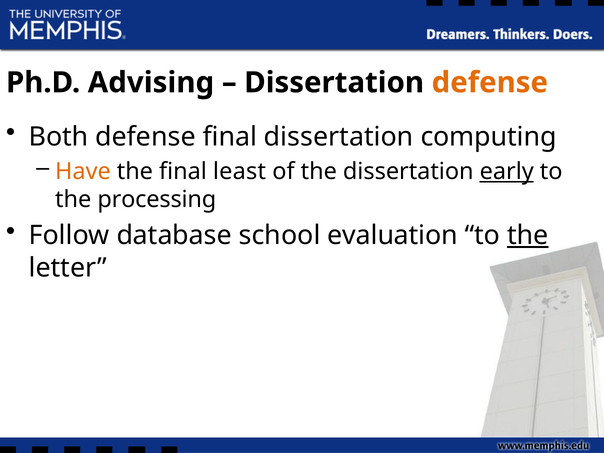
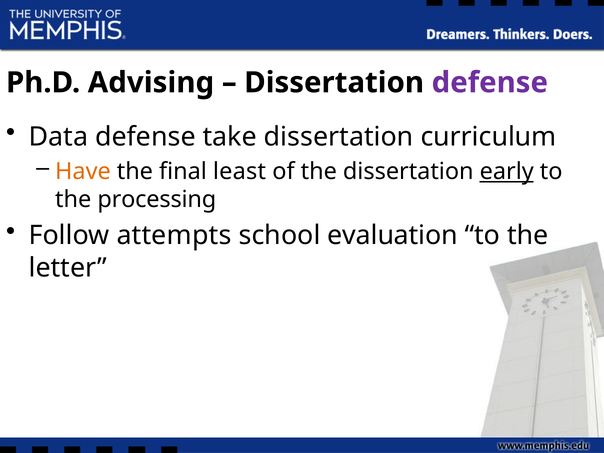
defense at (490, 83) colour: orange -> purple
Both: Both -> Data
defense final: final -> take
computing: computing -> curriculum
database: database -> attempts
the at (528, 235) underline: present -> none
